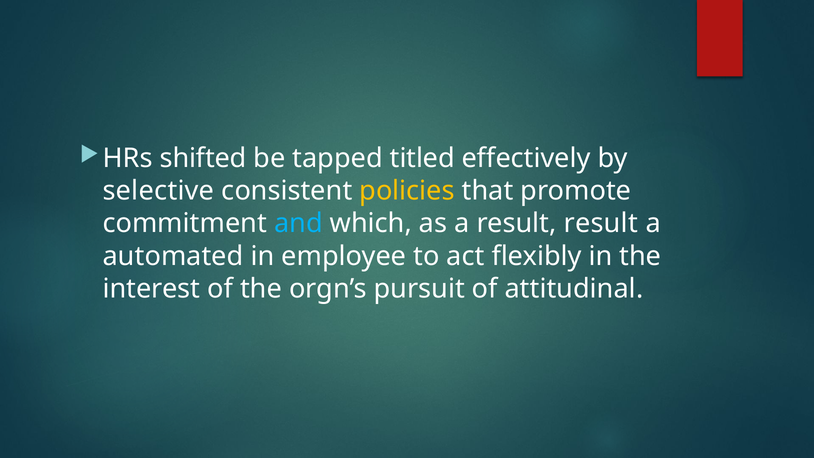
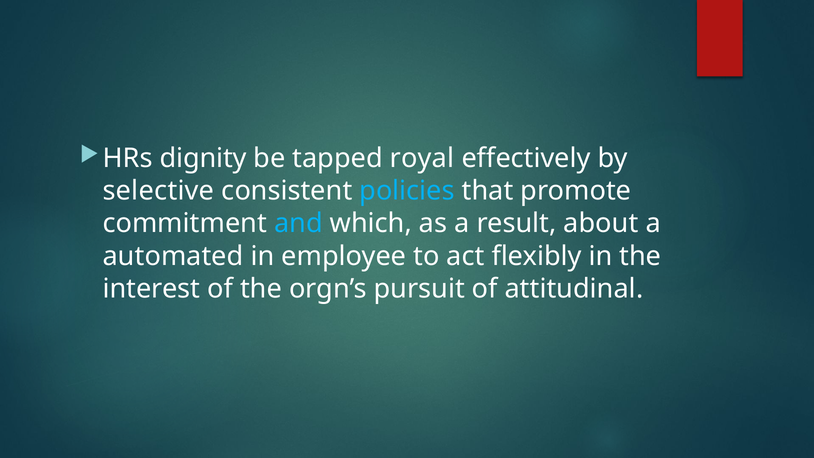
shifted: shifted -> dignity
titled: titled -> royal
policies colour: yellow -> light blue
result result: result -> about
